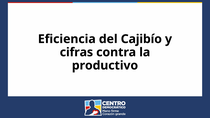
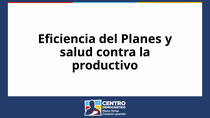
Cajibío: Cajibío -> Planes
cifras: cifras -> salud
